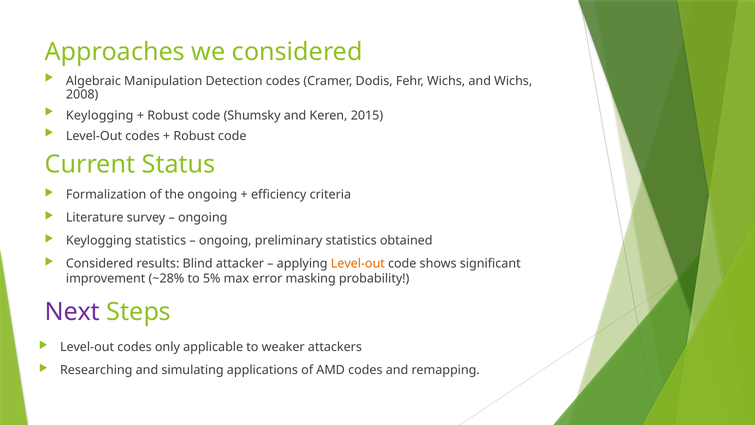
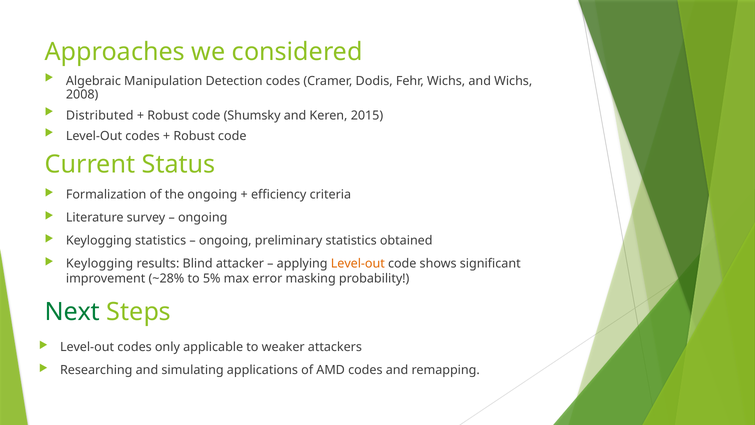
Keylogging at (100, 115): Keylogging -> Distributed
Considered at (100, 264): Considered -> Keylogging
Next colour: purple -> green
